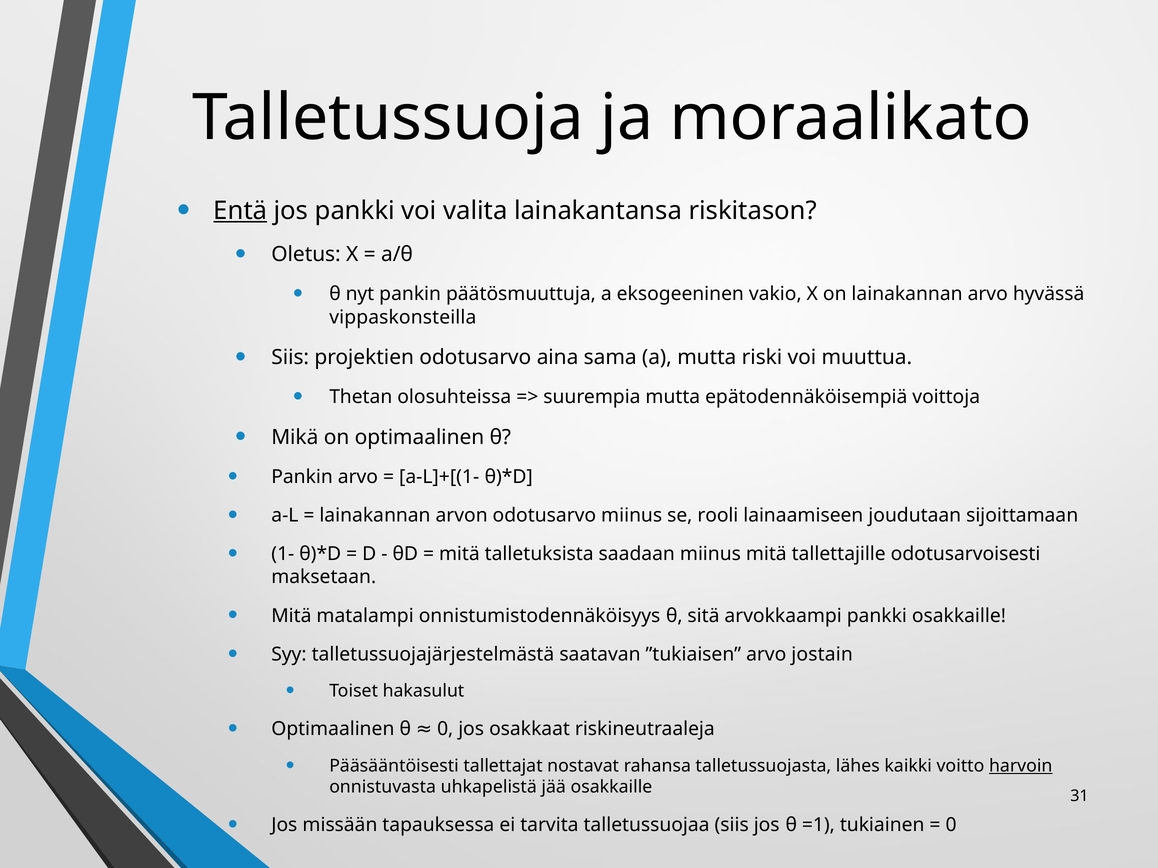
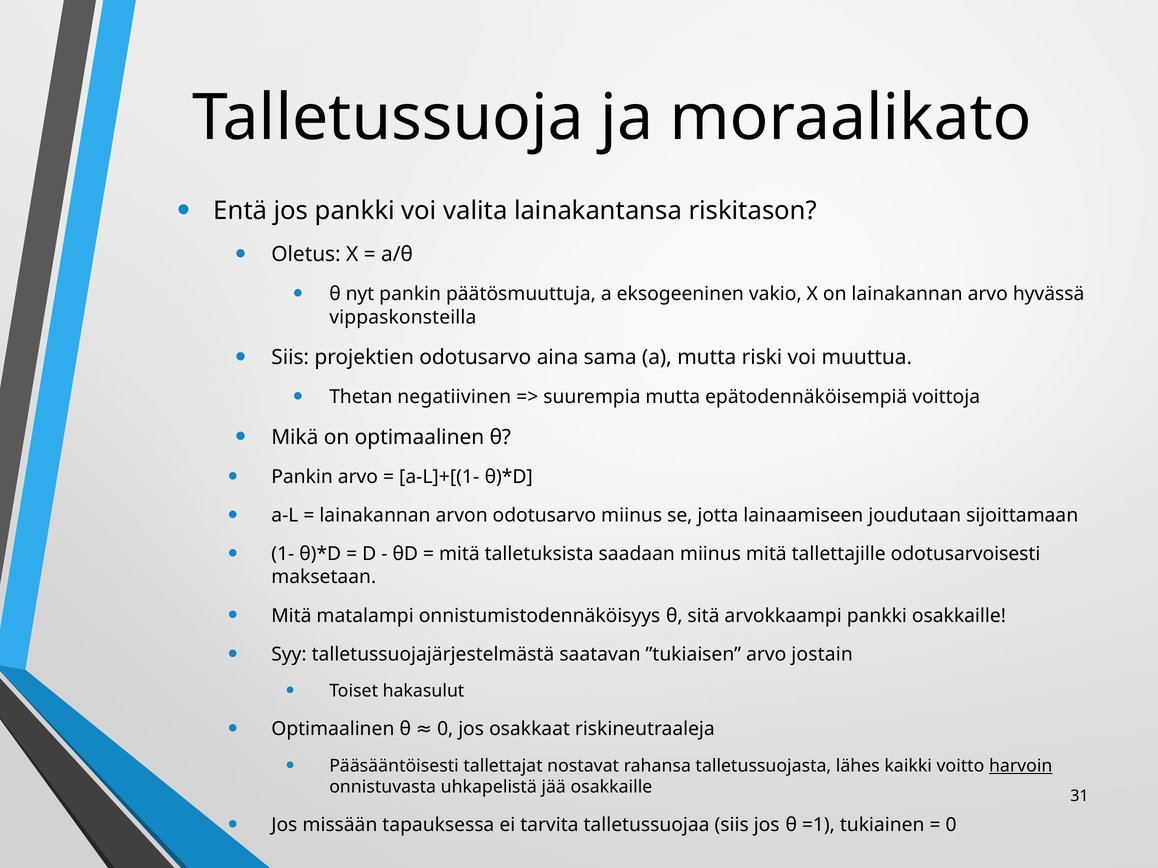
Entä underline: present -> none
olosuhteissa: olosuhteissa -> negatiivinen
rooli: rooli -> jotta
